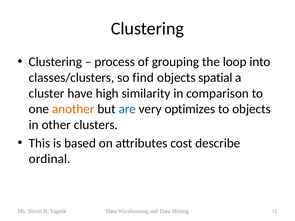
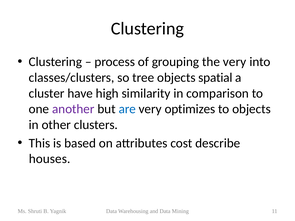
the loop: loop -> very
find: find -> tree
another colour: orange -> purple
ordinal: ordinal -> houses
